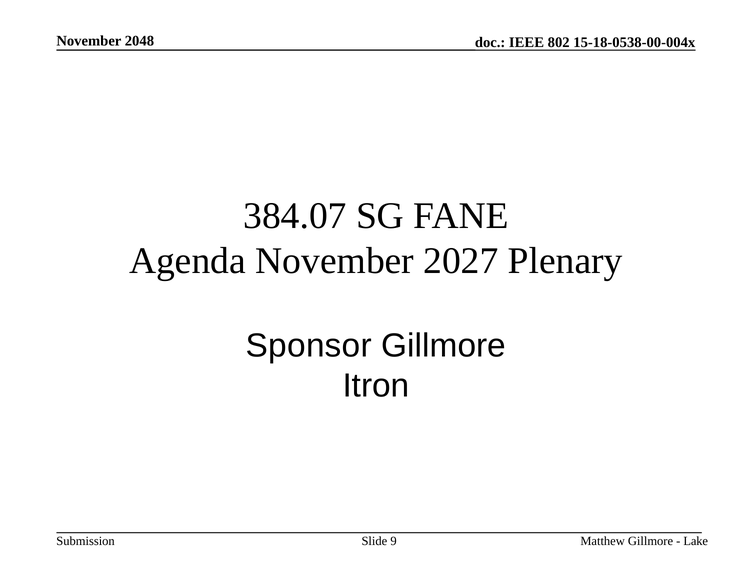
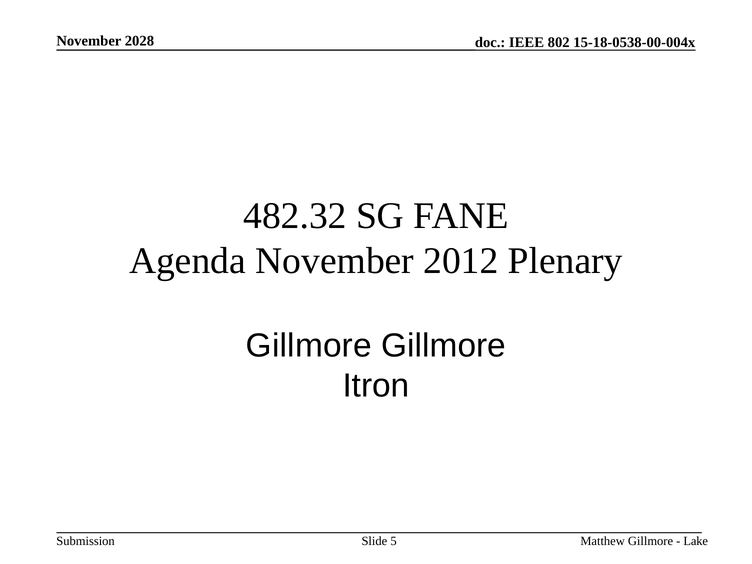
2048: 2048 -> 2028
384.07: 384.07 -> 482.32
2027: 2027 -> 2012
Sponsor at (309, 346): Sponsor -> Gillmore
9: 9 -> 5
